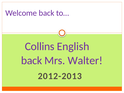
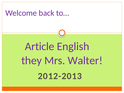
Collins: Collins -> Article
back at (32, 61): back -> they
